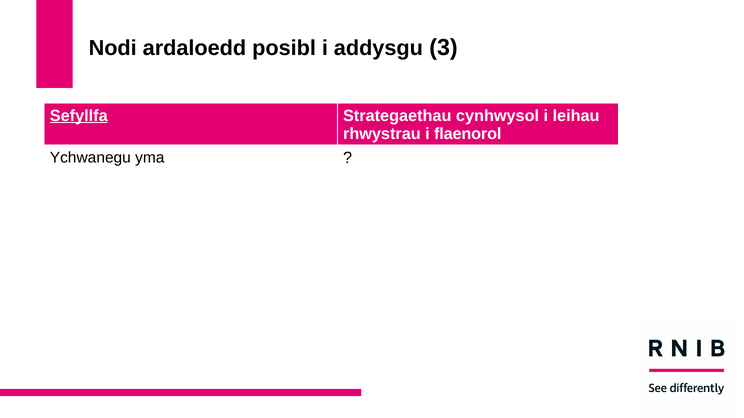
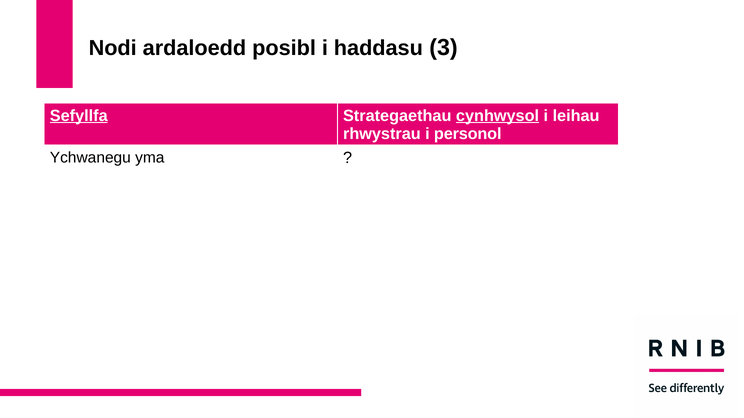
addysgu: addysgu -> haddasu
cynhwysol underline: none -> present
flaenorol: flaenorol -> personol
